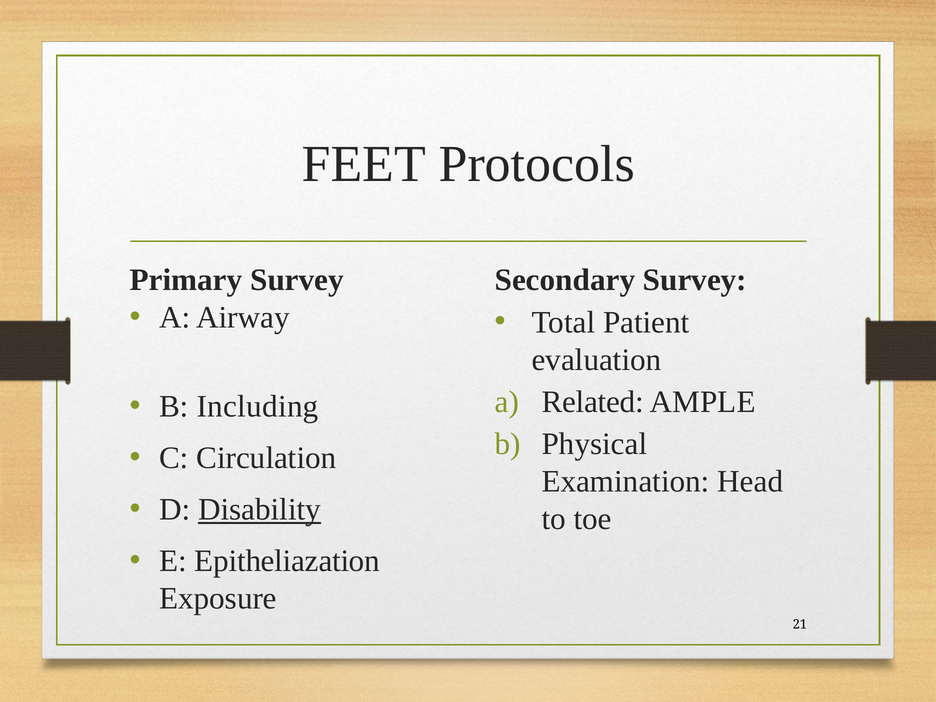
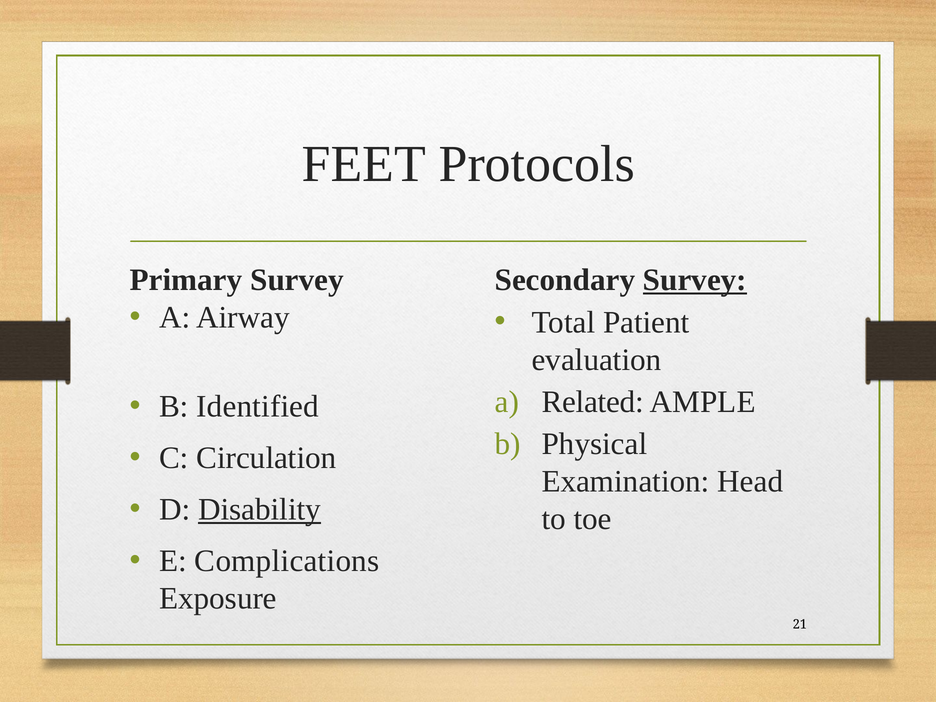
Survey at (695, 280) underline: none -> present
Including: Including -> Identified
Epitheliazation: Epitheliazation -> Complications
